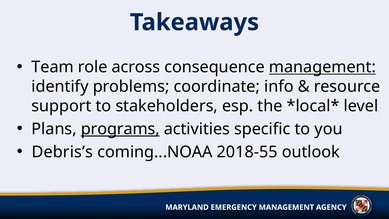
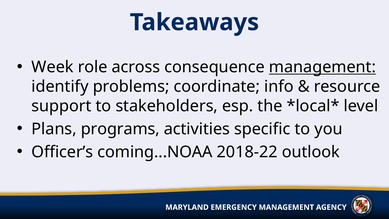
Team: Team -> Week
programs underline: present -> none
Debris’s: Debris’s -> Officer’s
2018-55: 2018-55 -> 2018-22
